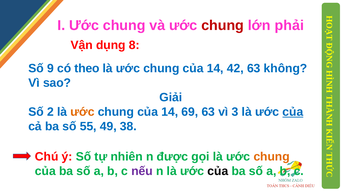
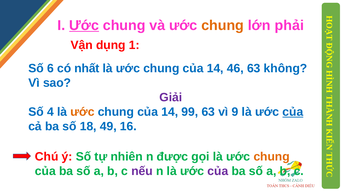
Ước at (84, 25) underline: none -> present
chung at (223, 25) colour: red -> orange
8: 8 -> 1
9: 9 -> 6
theo: theo -> nhất
42: 42 -> 46
Giải colour: blue -> purple
2: 2 -> 4
69: 69 -> 99
3: 3 -> 9
55: 55 -> 18
38: 38 -> 16
của at (218, 171) colour: black -> purple
